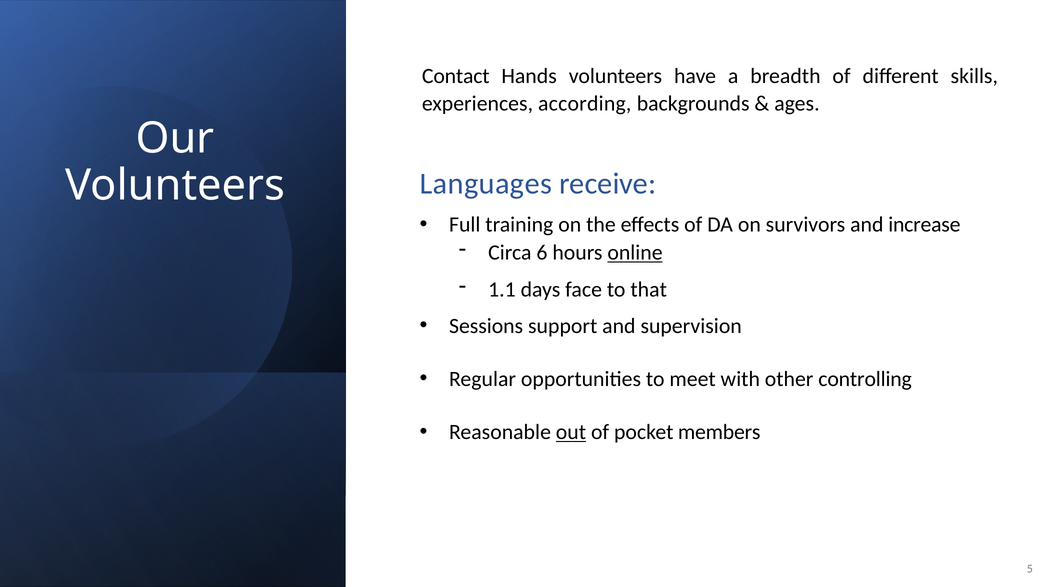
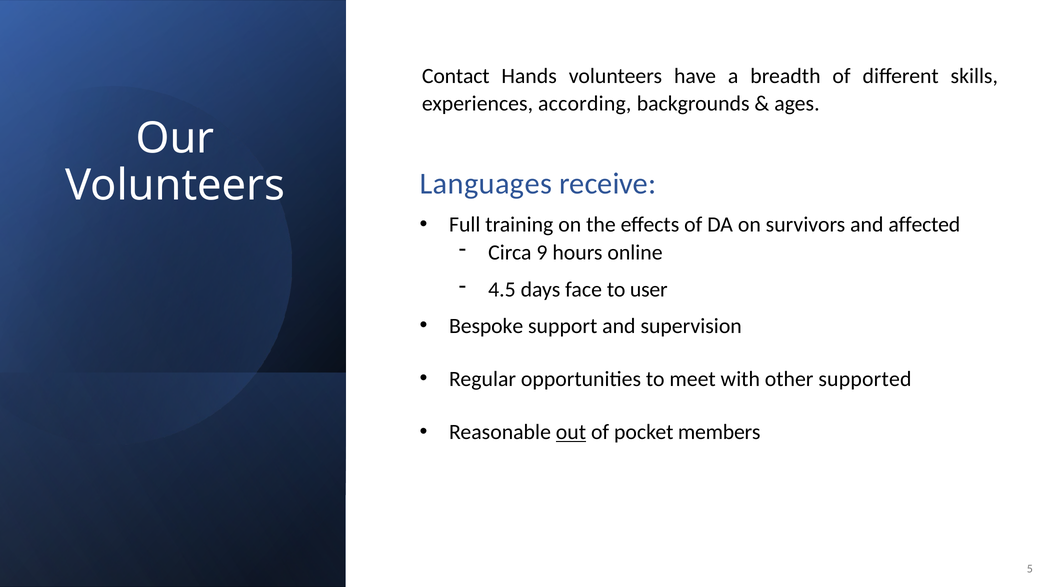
increase: increase -> affected
6: 6 -> 9
online underline: present -> none
1.1: 1.1 -> 4.5
that: that -> user
Sessions: Sessions -> Bespoke
controlling: controlling -> supported
